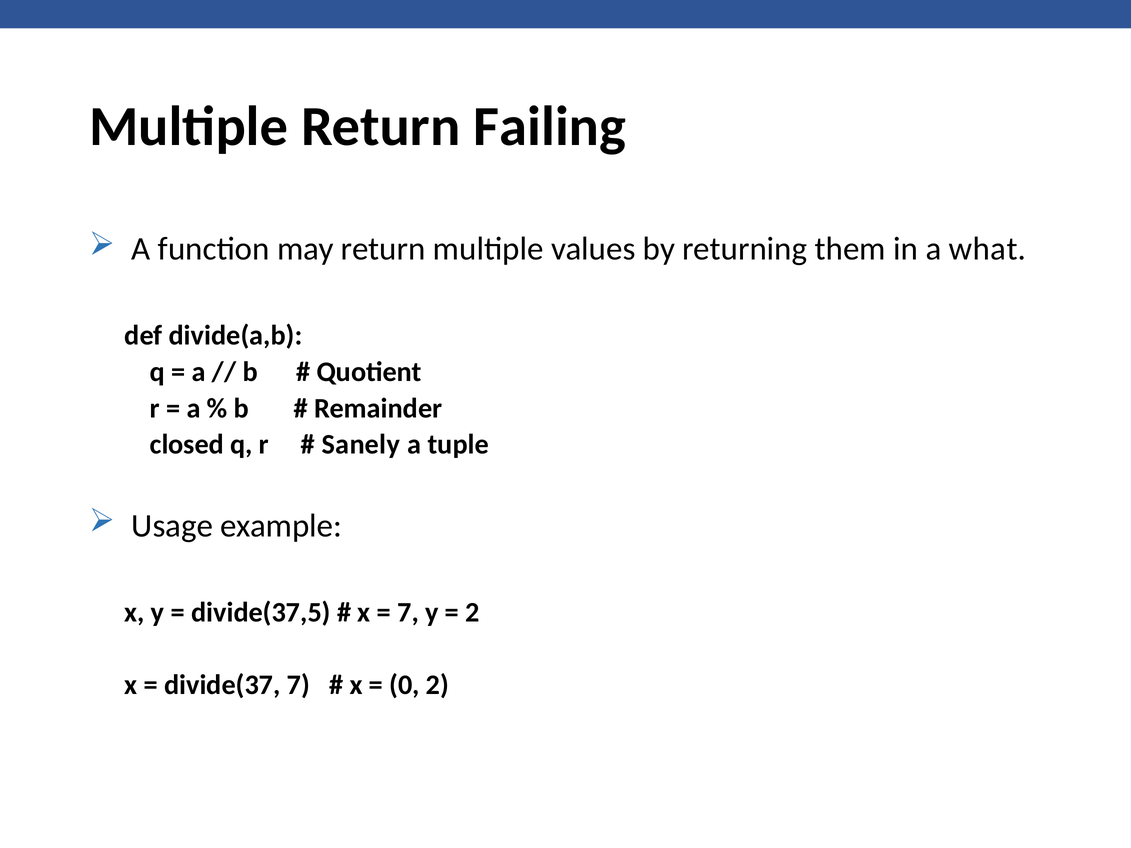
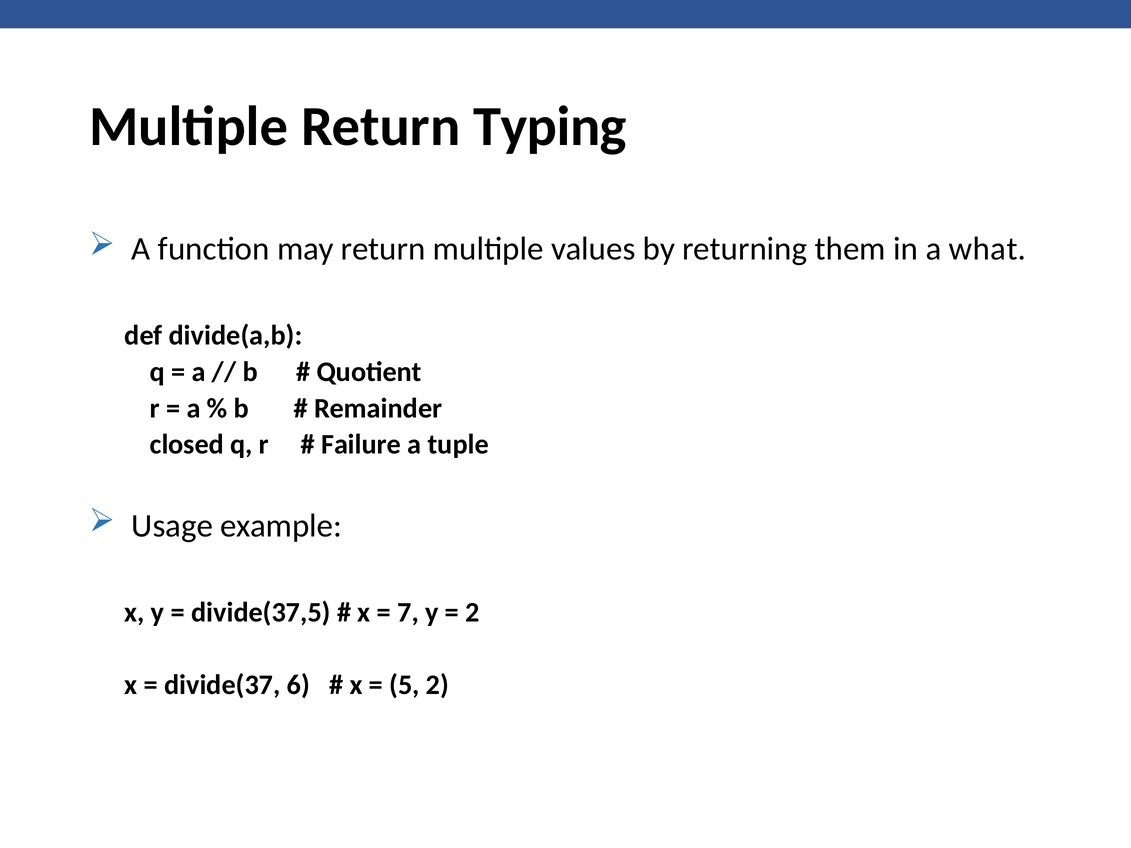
Failing: Failing -> Typing
Sanely: Sanely -> Failure
divide(37 7: 7 -> 6
0: 0 -> 5
